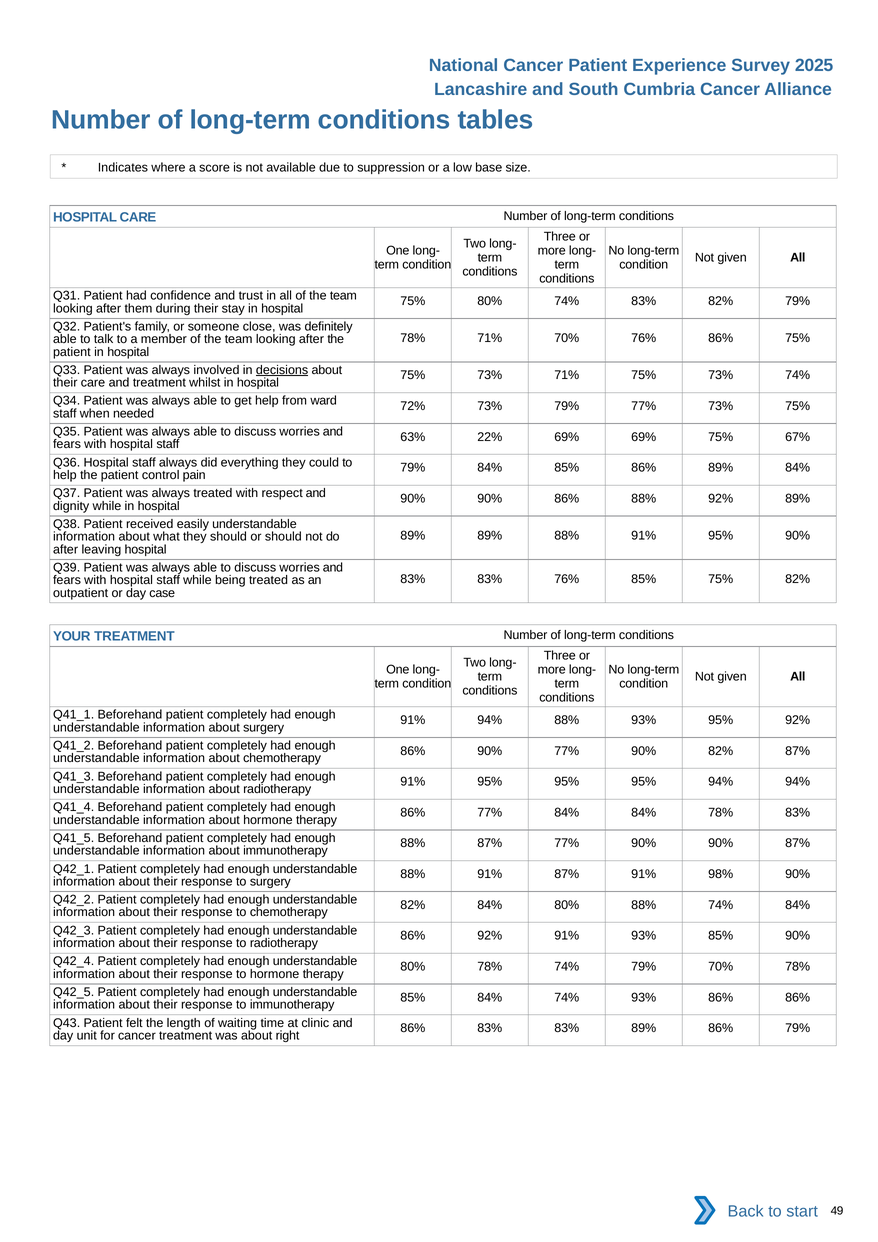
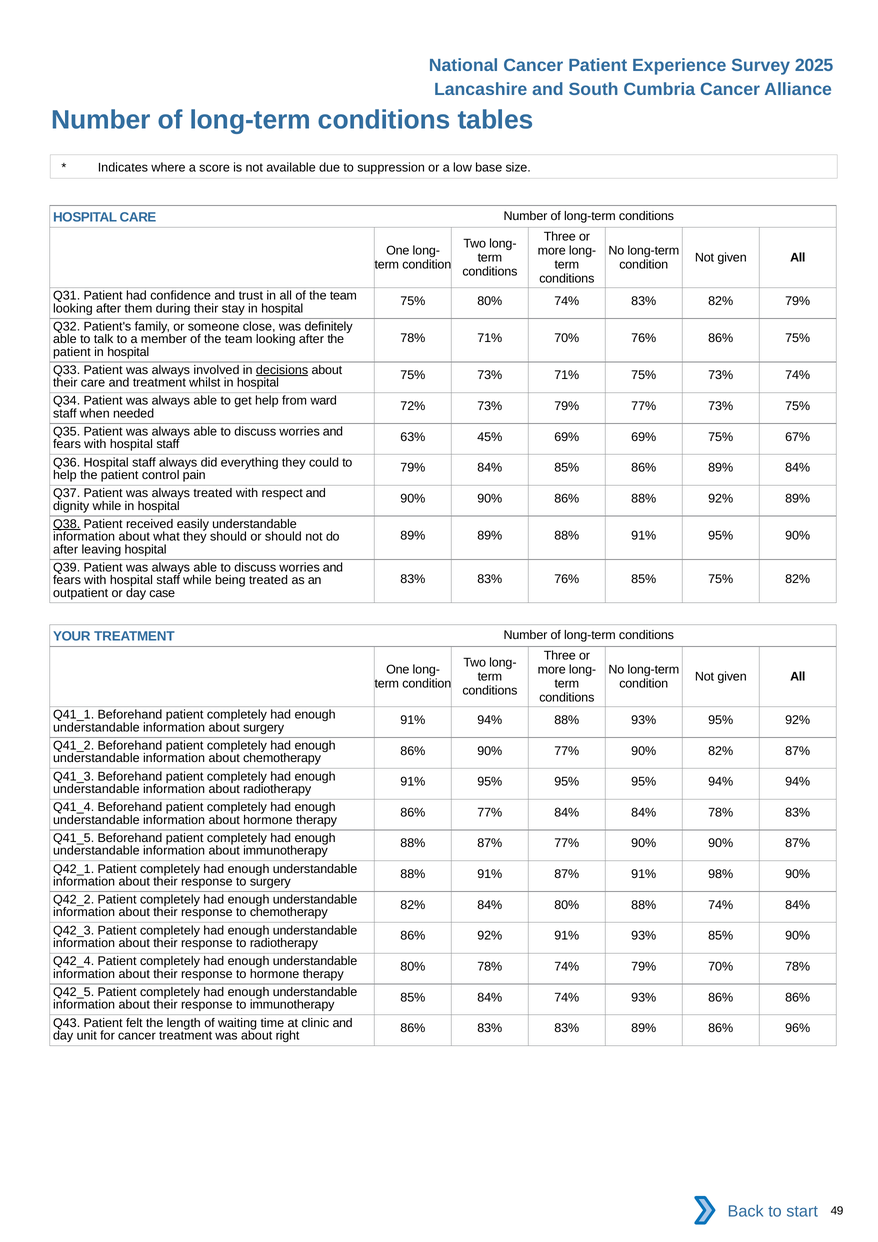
22%: 22% -> 45%
Q38 underline: none -> present
86% 79%: 79% -> 96%
